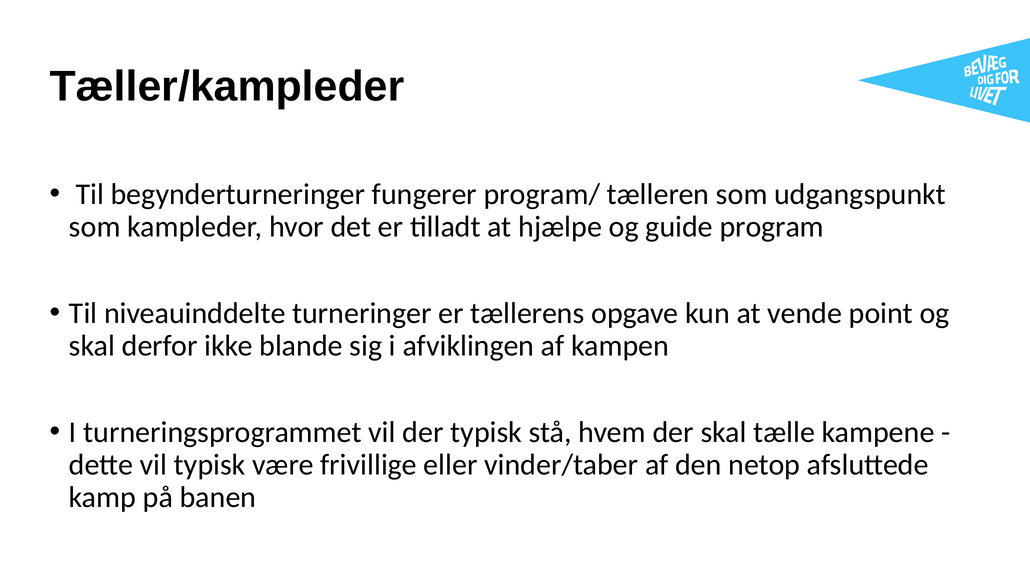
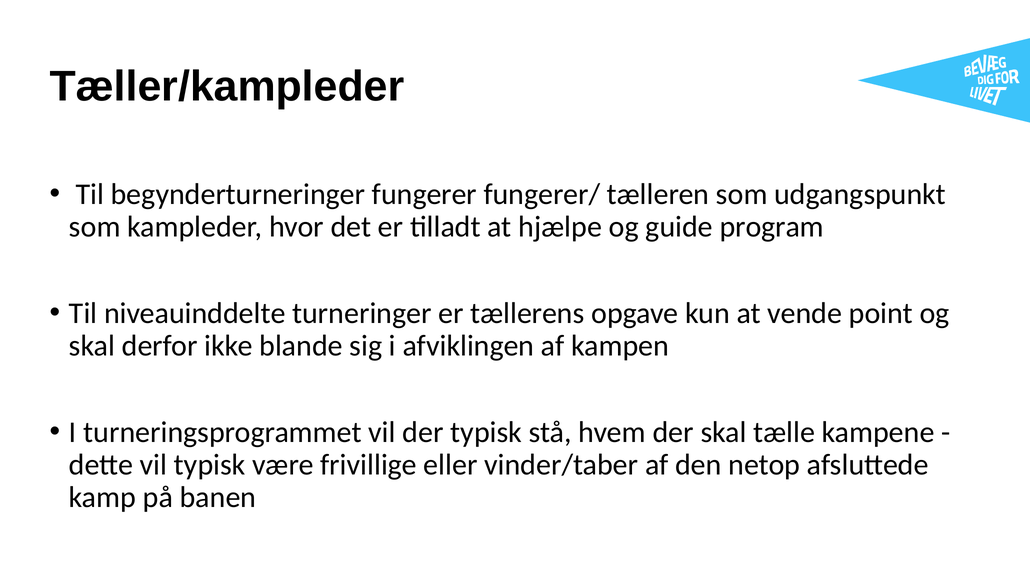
program/: program/ -> fungerer/
